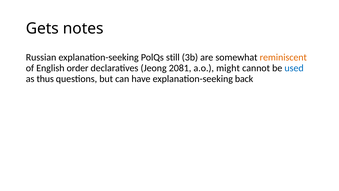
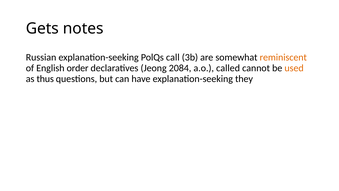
still: still -> call
2081: 2081 -> 2084
might: might -> called
used colour: blue -> orange
back: back -> they
